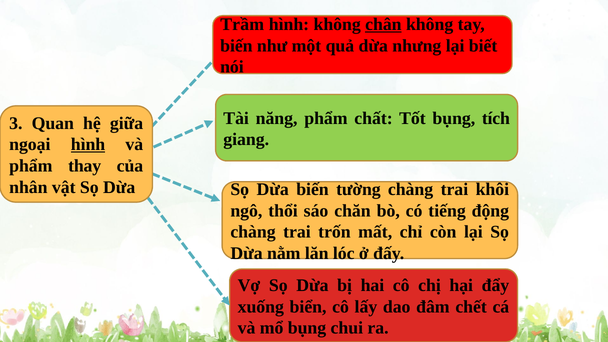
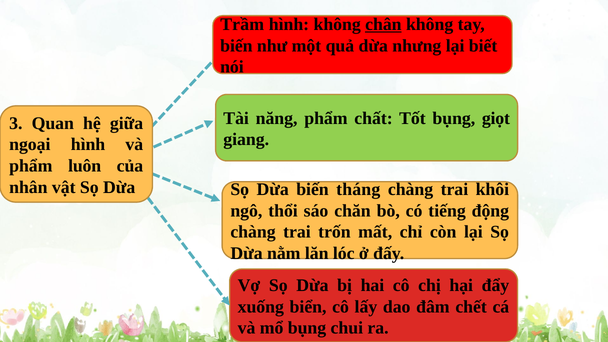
tích: tích -> giọt
hình at (88, 145) underline: present -> none
thay: thay -> luôn
tường: tường -> tháng
